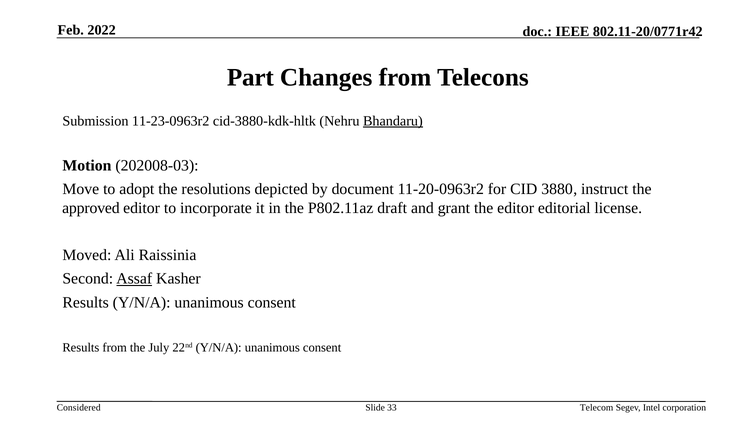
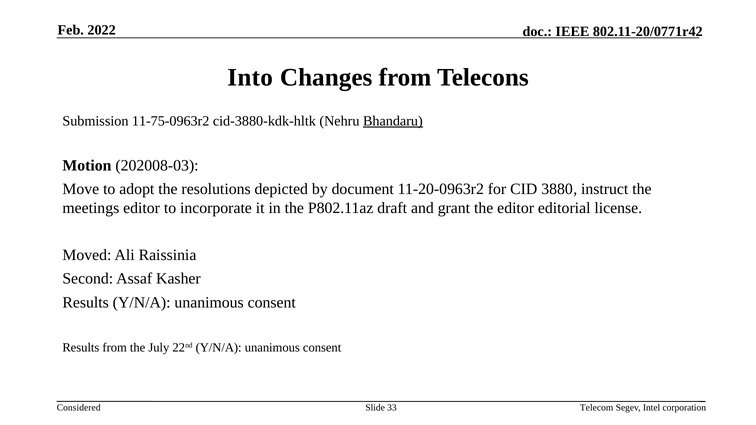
Part: Part -> Into
11-23-0963r2: 11-23-0963r2 -> 11-75-0963r2
approved: approved -> meetings
Assaf underline: present -> none
